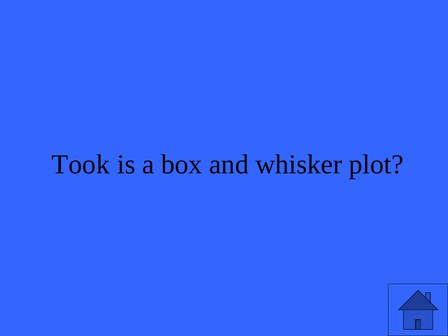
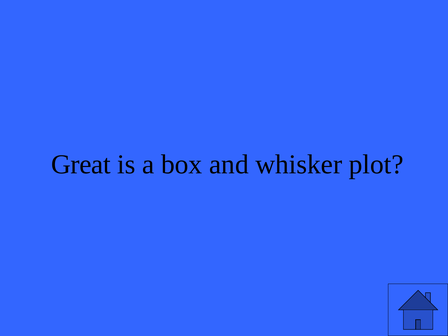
Took: Took -> Great
